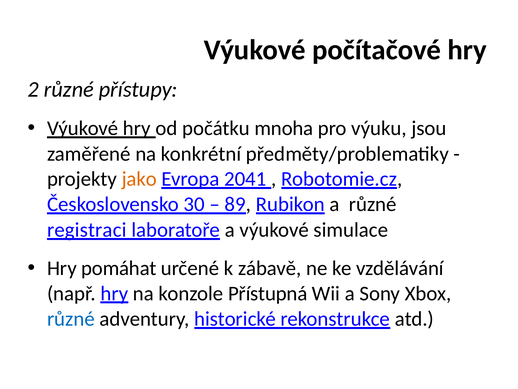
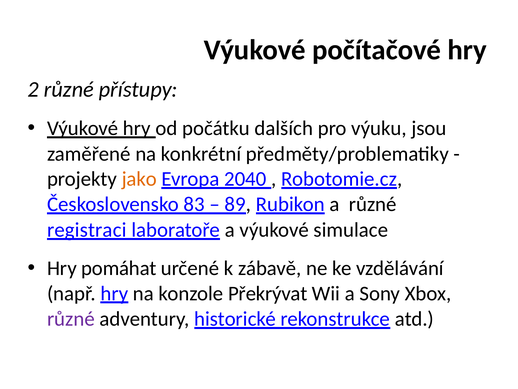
mnoha: mnoha -> dalších
2041: 2041 -> 2040
30: 30 -> 83
Přístupná: Přístupná -> Překrývat
různé at (71, 319) colour: blue -> purple
